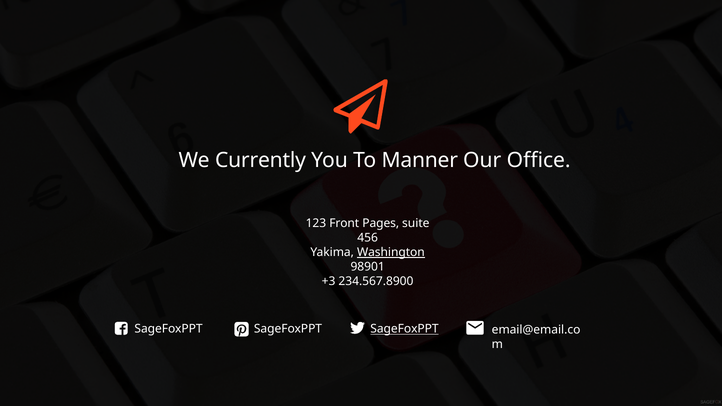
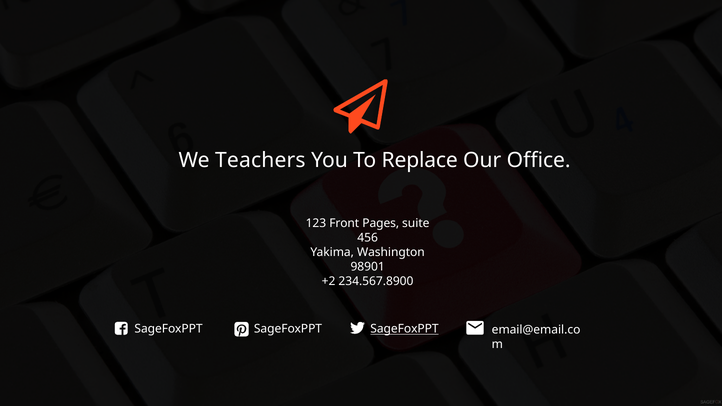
Currently: Currently -> Teachers
Manner: Manner -> Replace
Washington underline: present -> none
+3: +3 -> +2
